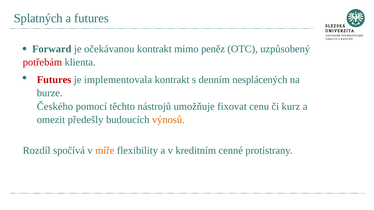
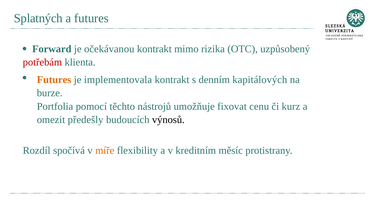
peněz: peněz -> rizika
Futures at (54, 80) colour: red -> orange
nesplácených: nesplácených -> kapitálových
Českého: Českého -> Portfolia
výnosů colour: orange -> black
cenné: cenné -> měsíc
